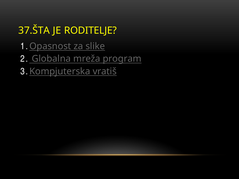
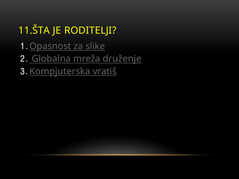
37.ŠTA: 37.ŠTA -> 11.ŠTA
RODITELJE: RODITELJE -> RODITELJI
program: program -> druženje
